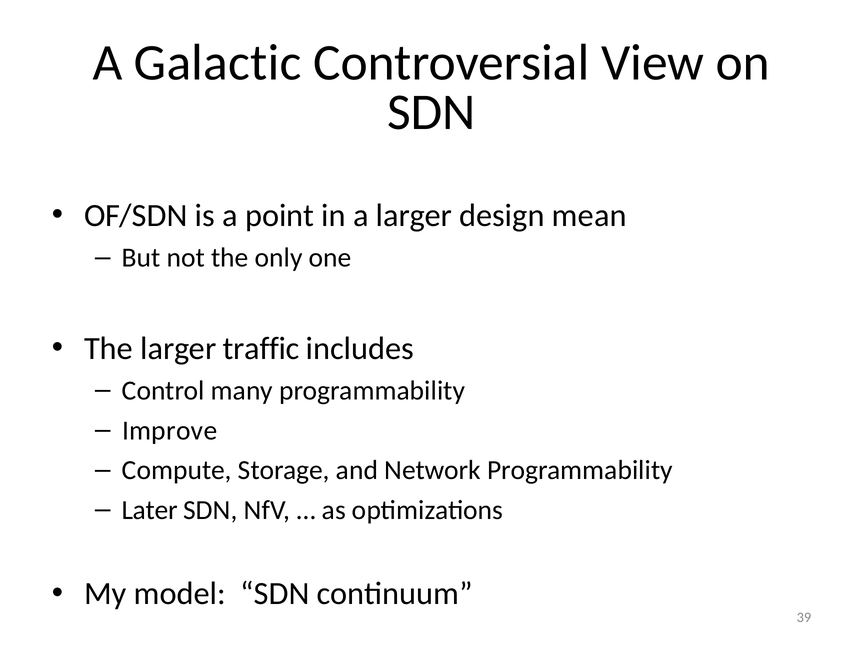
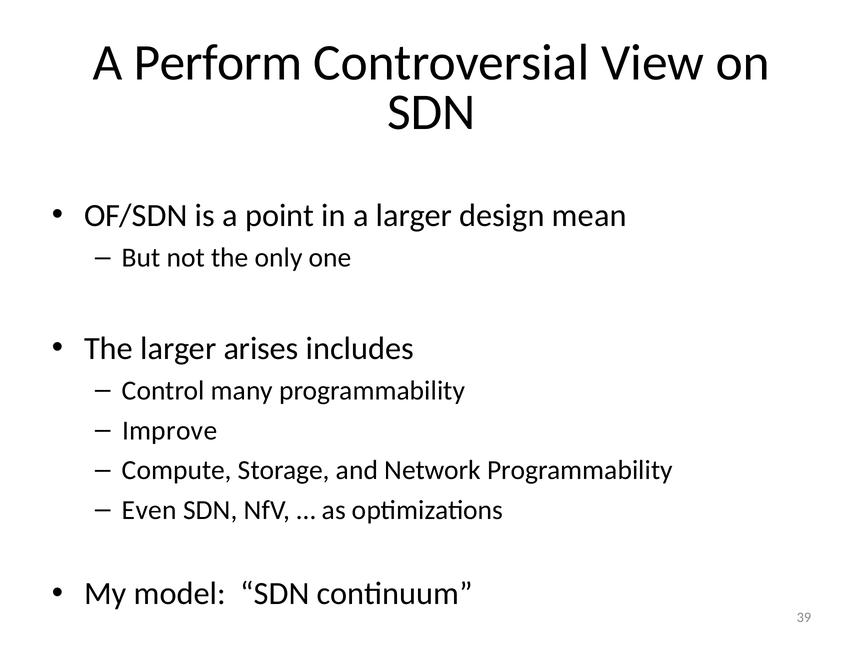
Galactic: Galactic -> Perform
traffic: traffic -> arises
Later: Later -> Even
